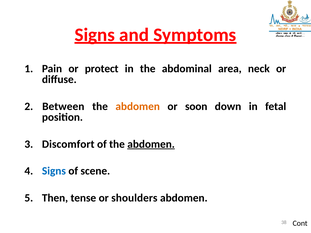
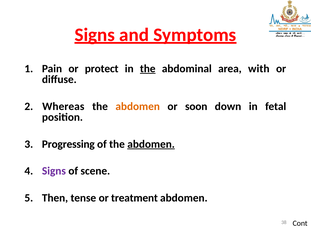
the at (148, 69) underline: none -> present
neck: neck -> with
Between: Between -> Whereas
Discomfort: Discomfort -> Progressing
Signs at (54, 171) colour: blue -> purple
shoulders: shoulders -> treatment
